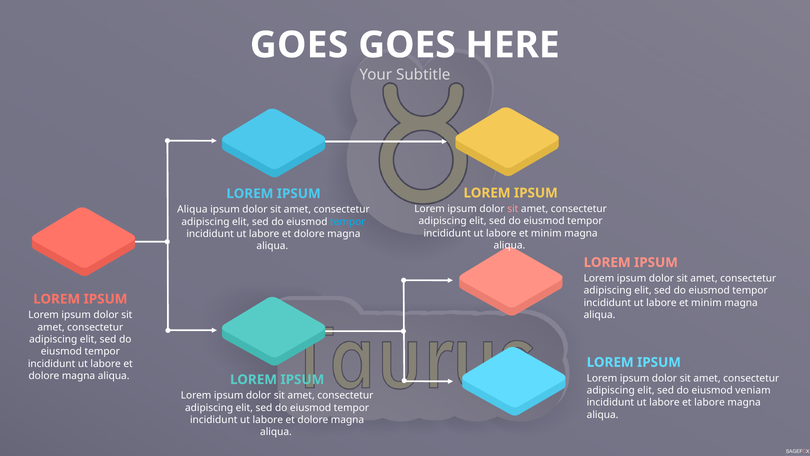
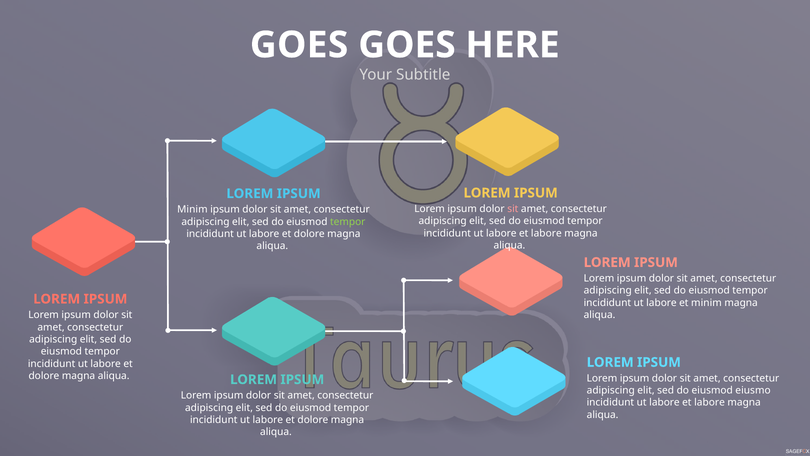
Aliqua at (192, 209): Aliqua -> Minim
tempor at (348, 222) colour: light blue -> light green
minim at (546, 233): minim -> labore
veniam: veniam -> eiusmo
